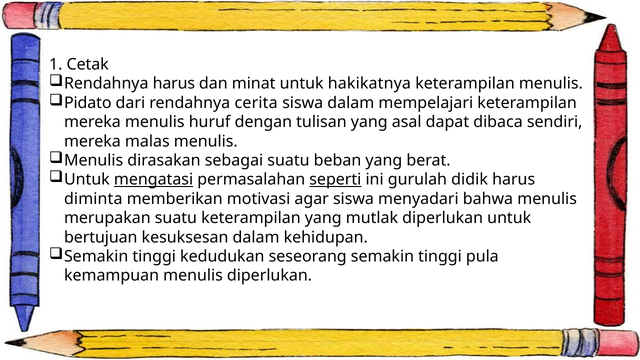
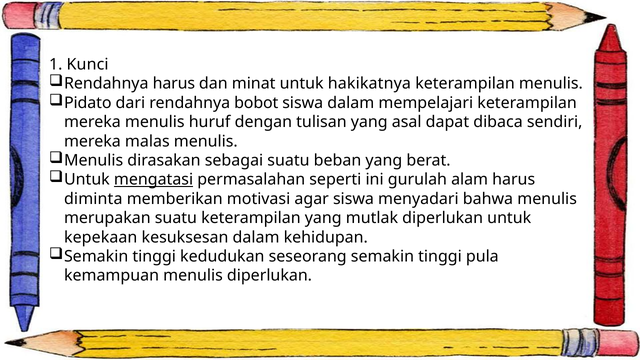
Cetak: Cetak -> Kunci
cerita: cerita -> bobot
seperti underline: present -> none
didik: didik -> alam
bertujuan: bertujuan -> kepekaan
